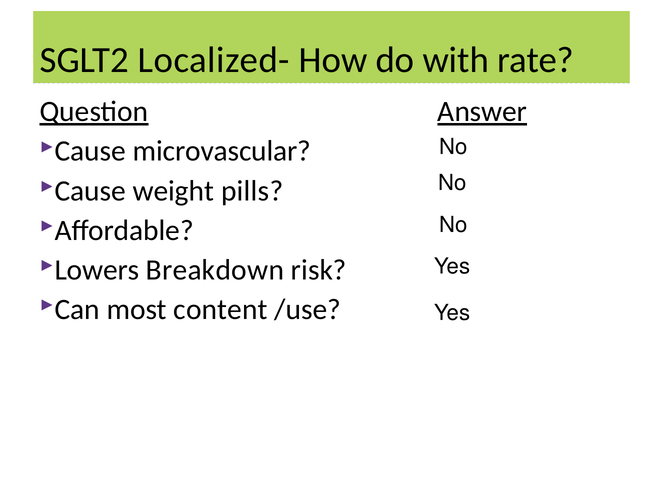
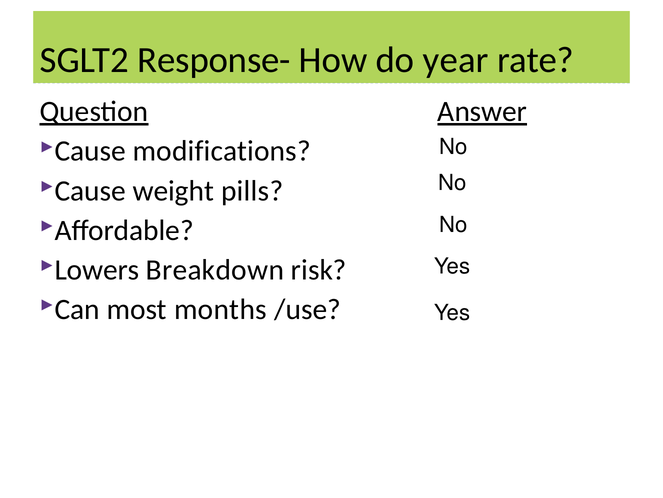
Localized-: Localized- -> Response-
with: with -> year
microvascular: microvascular -> modifications
content: content -> months
